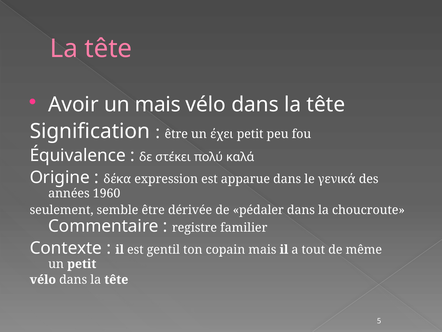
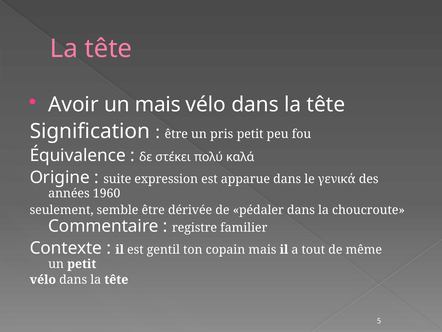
έχει: έχει -> pris
δέκα: δέκα -> suite
